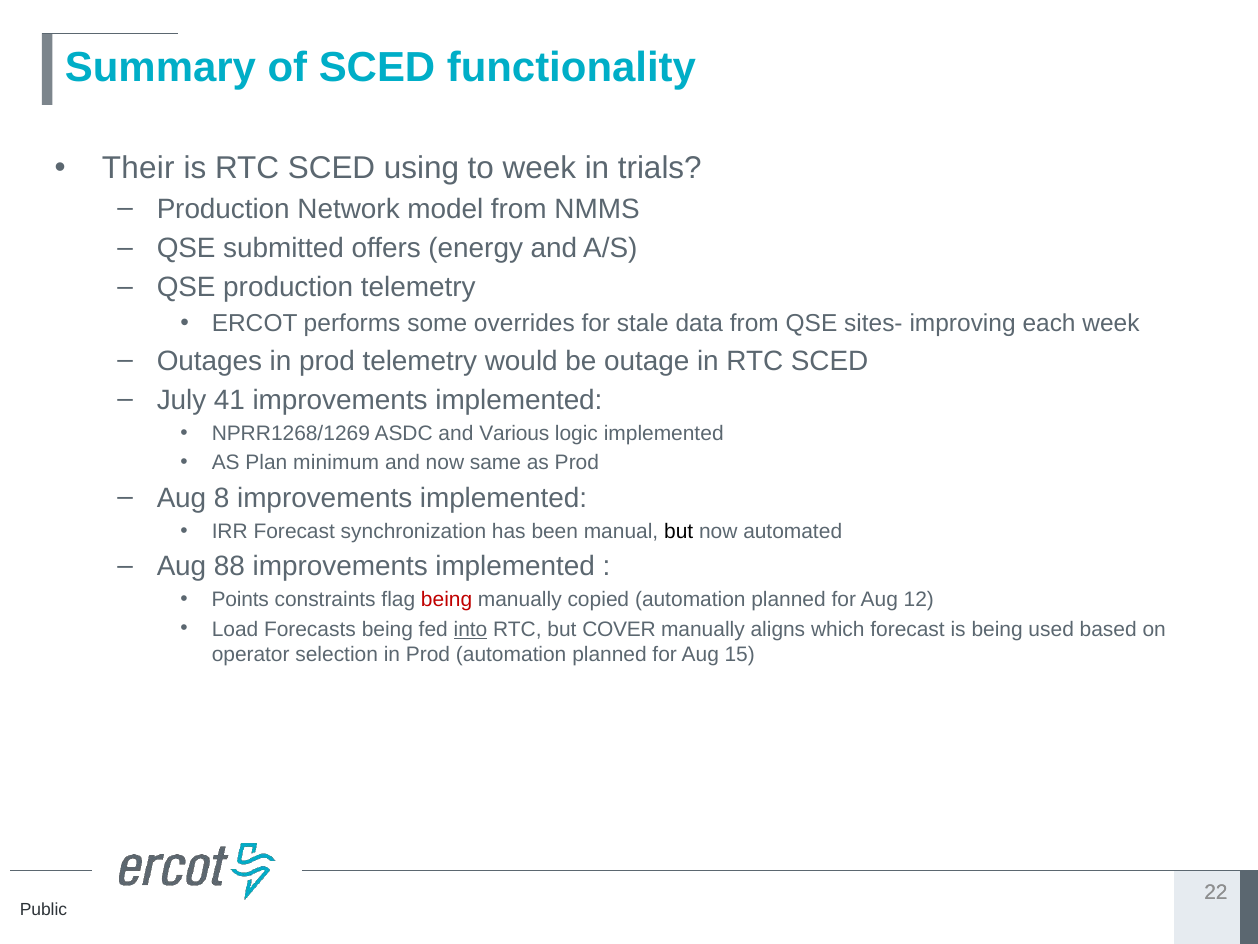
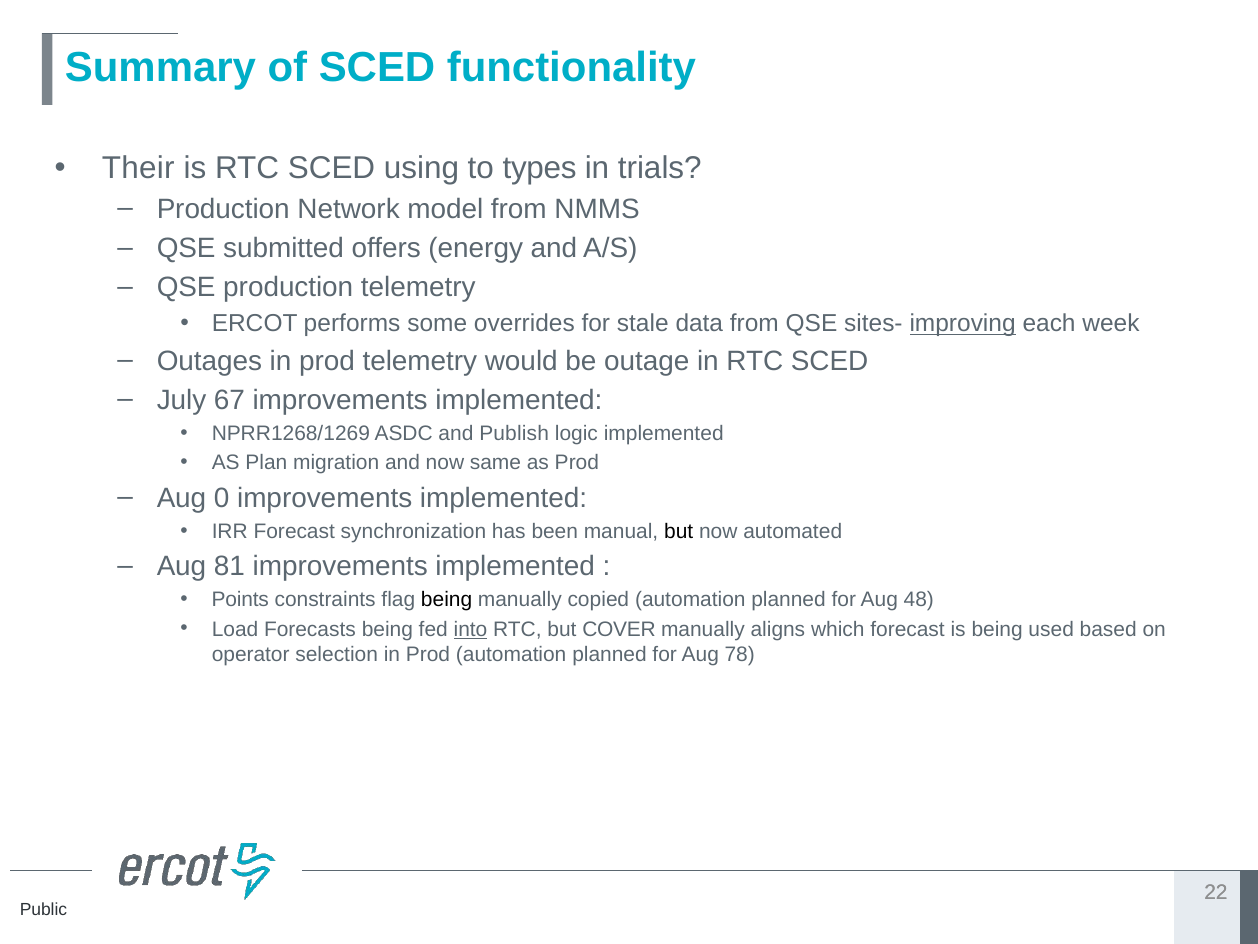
to week: week -> types
improving underline: none -> present
41: 41 -> 67
Various: Various -> Publish
minimum: minimum -> migration
8: 8 -> 0
88: 88 -> 81
being at (447, 599) colour: red -> black
12: 12 -> 48
15: 15 -> 78
